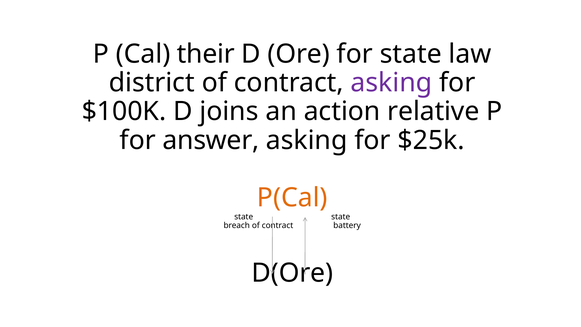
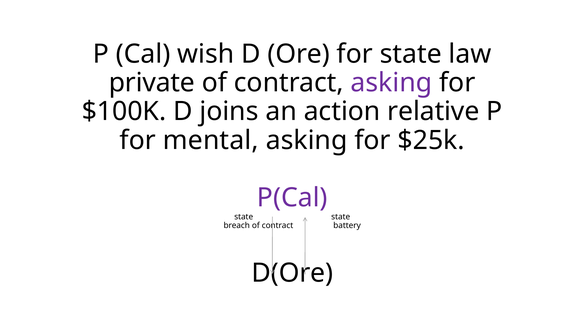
their: their -> wish
district: district -> private
answer: answer -> mental
P(Cal colour: orange -> purple
